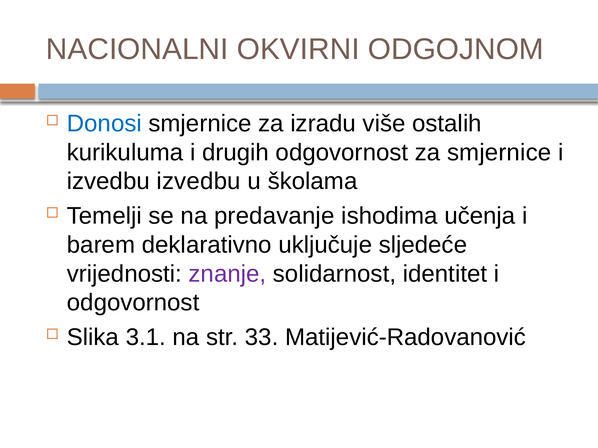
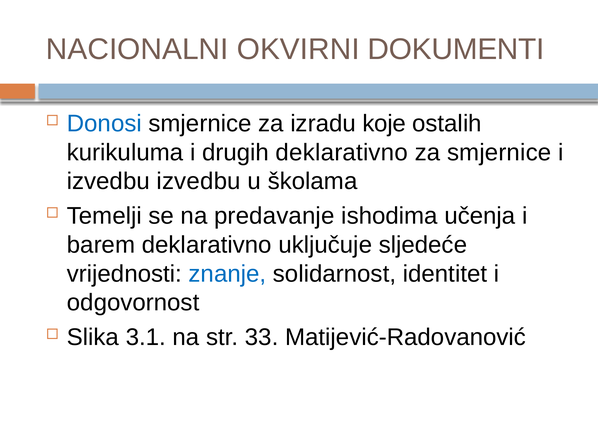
ODGOJNOM: ODGOJNOM -> DOKUMENTI
više: više -> koje
drugih odgovornost: odgovornost -> deklarativno
znanje colour: purple -> blue
